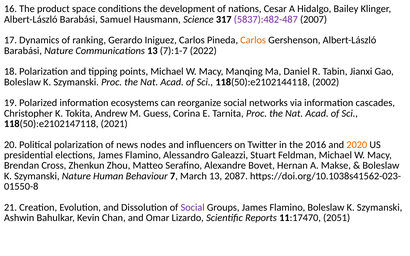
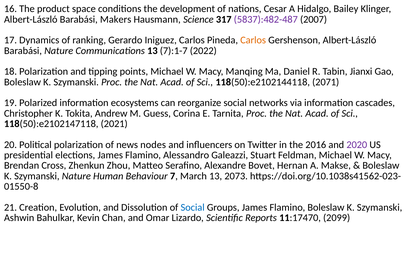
Samuel: Samuel -> Makers
2002: 2002 -> 2071
2020 colour: orange -> purple
2087: 2087 -> 2073
Social at (193, 208) colour: purple -> blue
2051: 2051 -> 2099
